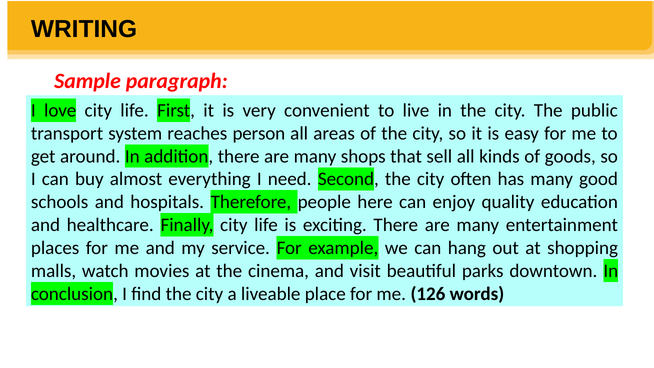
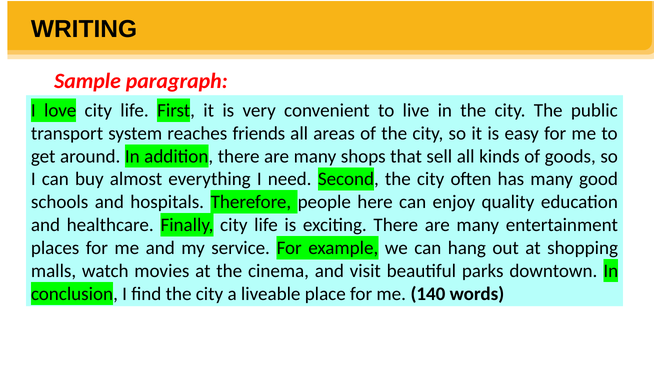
person: person -> friends
126: 126 -> 140
